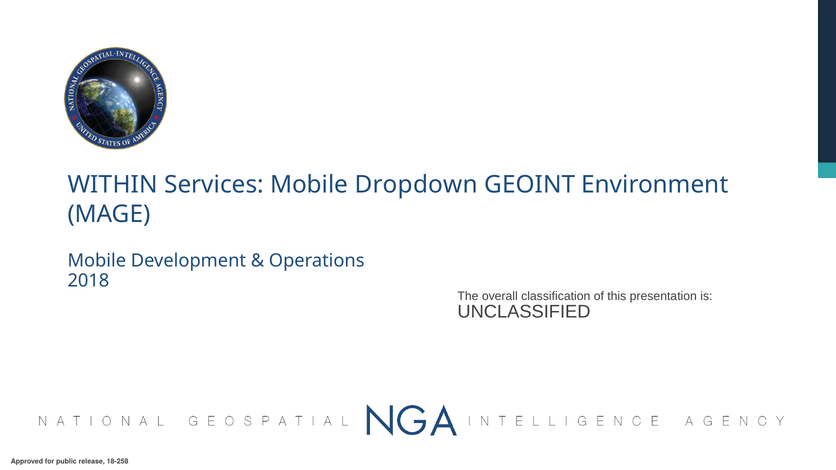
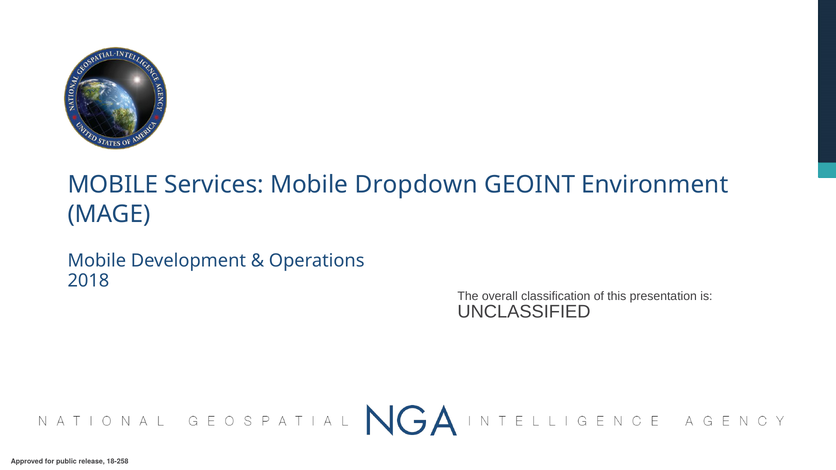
WITHIN at (113, 185): WITHIN -> MOBILE
